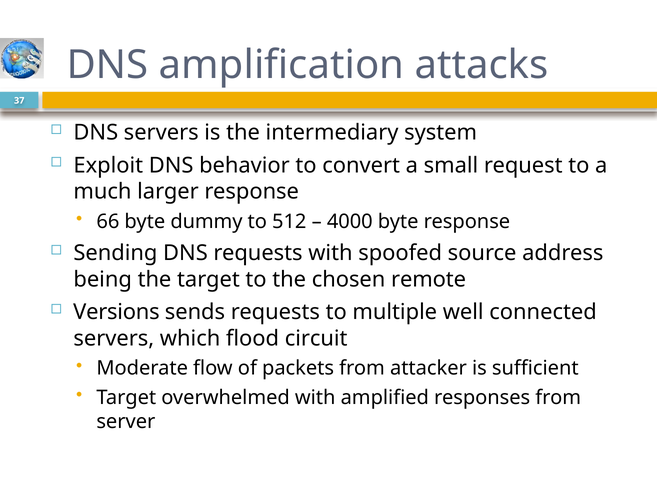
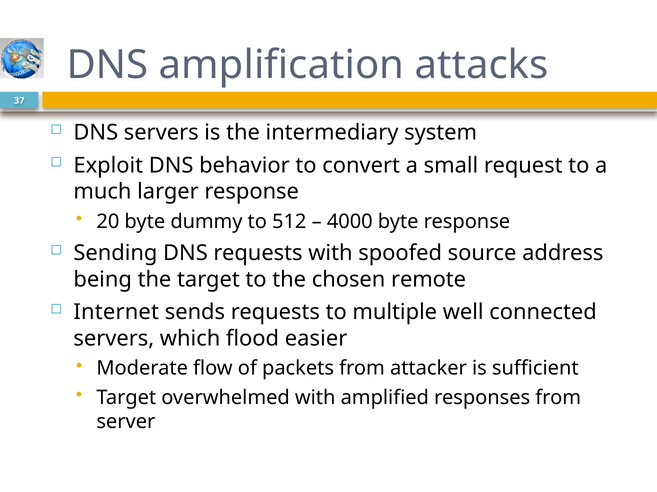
66: 66 -> 20
Versions: Versions -> Internet
circuit: circuit -> easier
